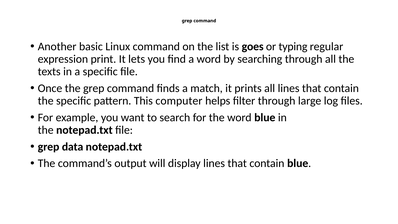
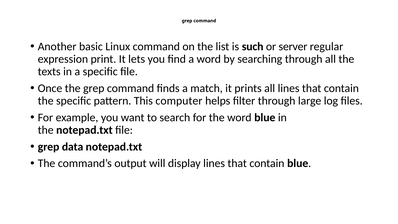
goes: goes -> such
typing: typing -> server
